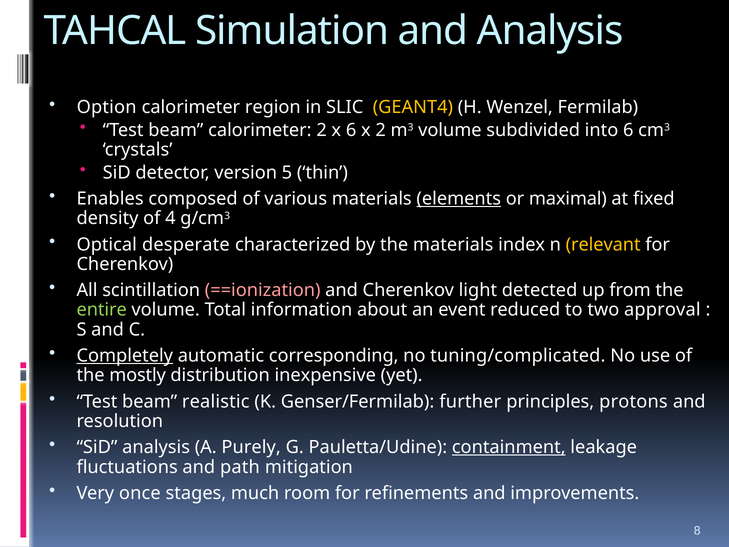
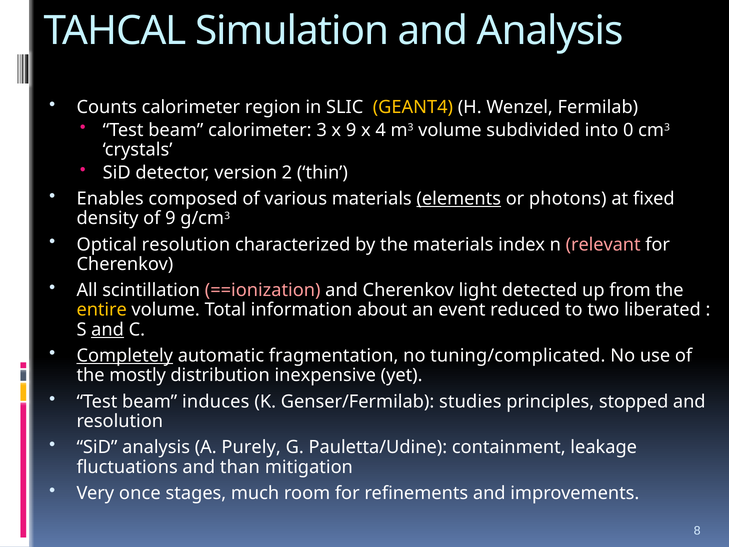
Option: Option -> Counts
calorimeter 2: 2 -> 3
x 6: 6 -> 9
x 2: 2 -> 4
into 6: 6 -> 0
5: 5 -> 2
maximal: maximal -> photons
of 4: 4 -> 9
Optical desperate: desperate -> resolution
relevant colour: yellow -> pink
entire colour: light green -> yellow
approval: approval -> liberated
and at (108, 330) underline: none -> present
corresponding: corresponding -> fragmentation
realistic: realistic -> induces
further: further -> studies
protons: protons -> stopped
containment underline: present -> none
path: path -> than
